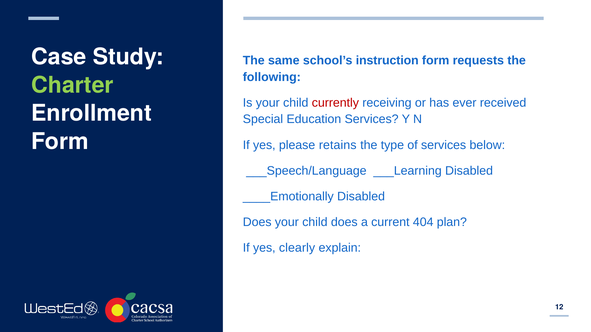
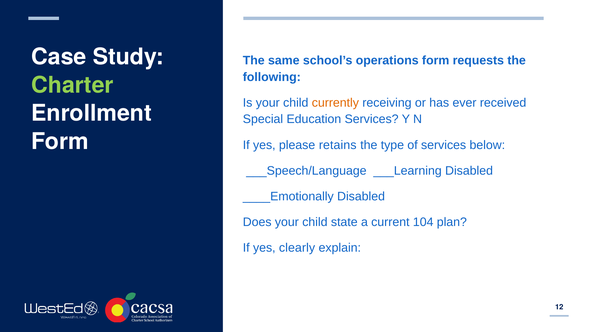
instruction: instruction -> operations
currently colour: red -> orange
child does: does -> state
404: 404 -> 104
